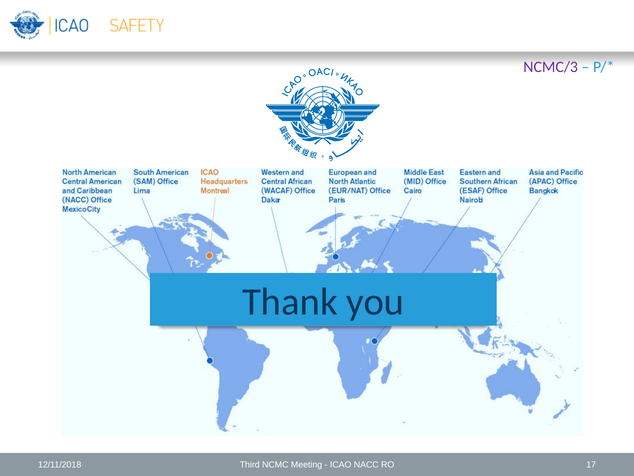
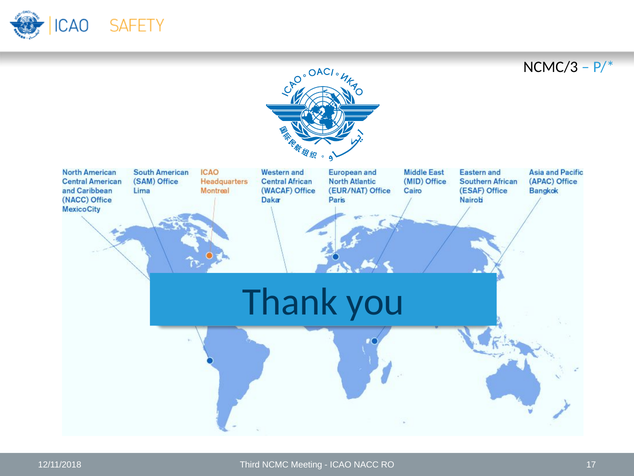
NCMC/3 colour: purple -> black
